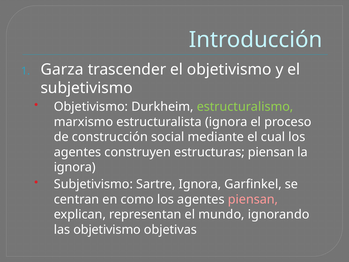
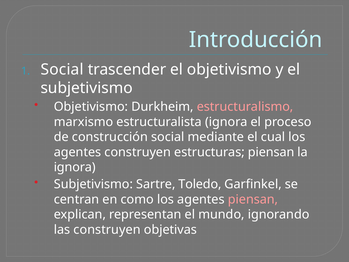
Garza at (62, 69): Garza -> Social
estructuralismo colour: light green -> pink
Sartre Ignora: Ignora -> Toledo
las objetivismo: objetivismo -> construyen
